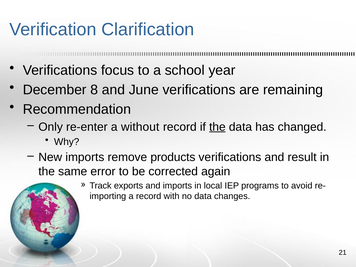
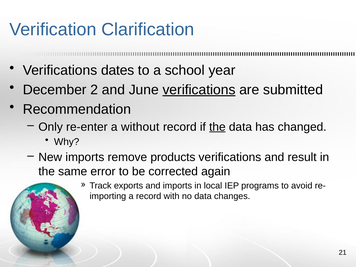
focus: focus -> dates
8: 8 -> 2
verifications at (199, 90) underline: none -> present
remaining: remaining -> submitted
